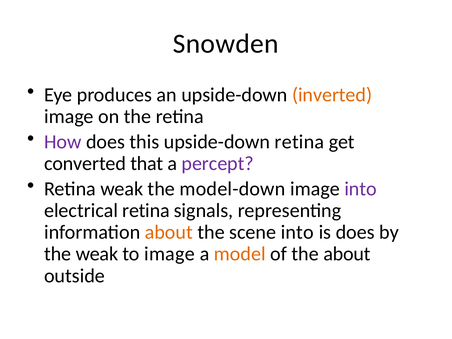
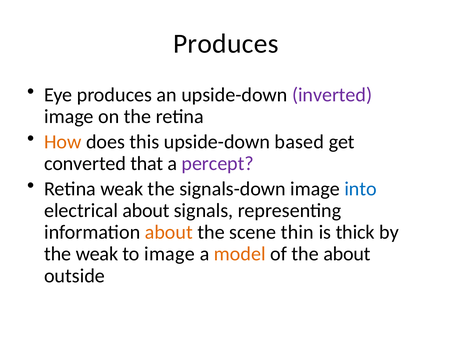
Snowden at (226, 44): Snowden -> Produces
inverted colour: orange -> purple
How colour: purple -> orange
upside-down retina: retina -> based
model-down: model-down -> signals-down
into at (361, 189) colour: purple -> blue
electrical retina: retina -> about
scene into: into -> thin
is does: does -> thick
